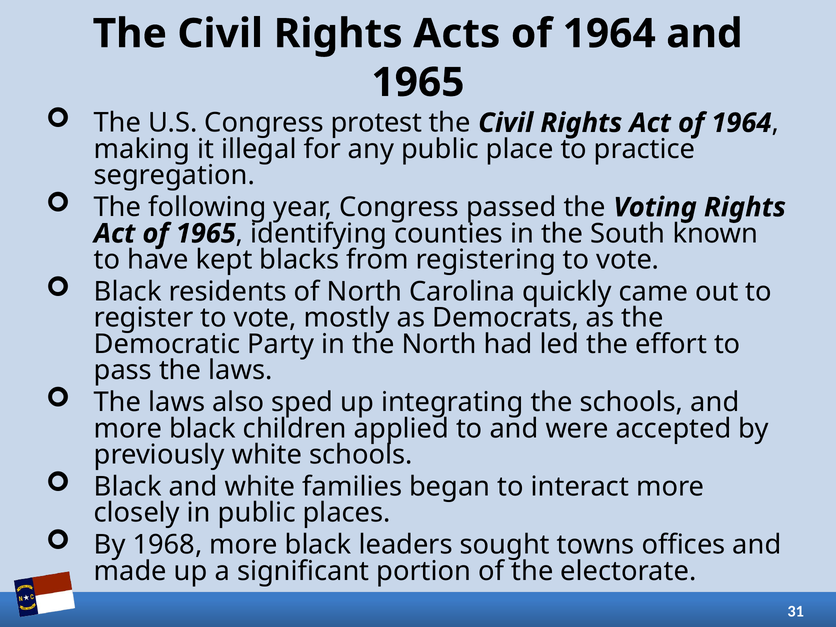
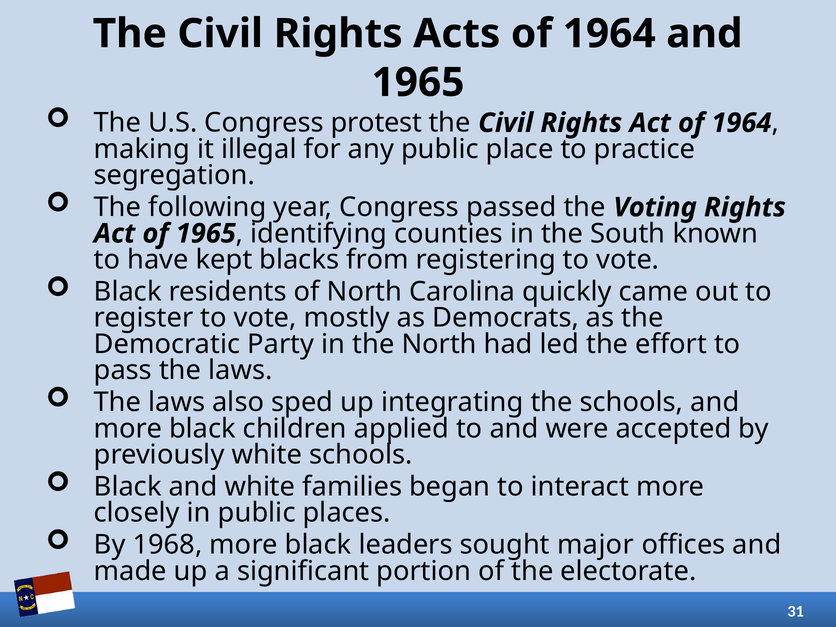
towns: towns -> major
